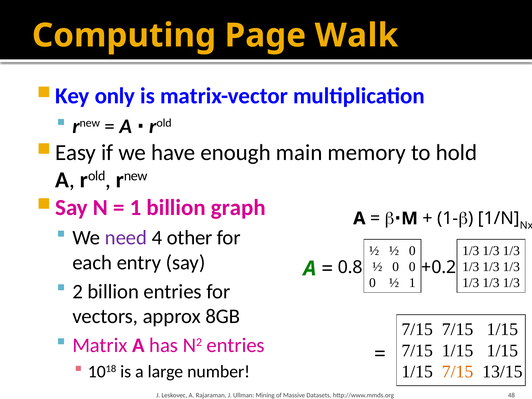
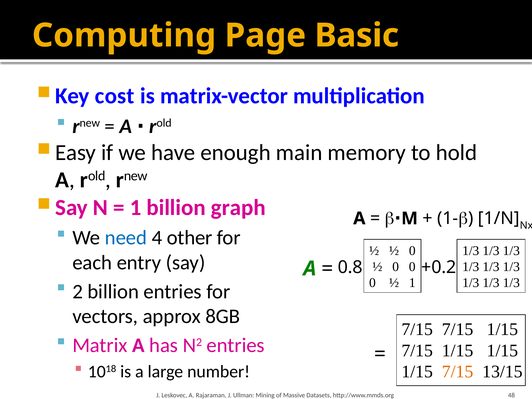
Walk: Walk -> Basic
only: only -> cost
need colour: purple -> blue
